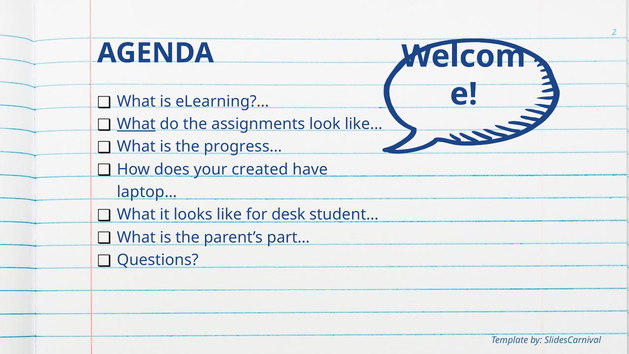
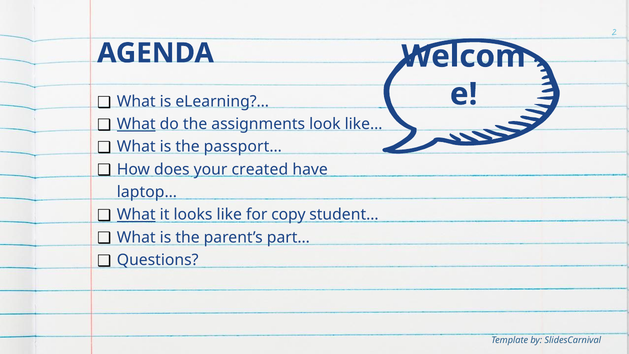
progress…: progress… -> passport…
What at (136, 215) underline: none -> present
desk: desk -> copy
